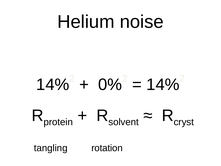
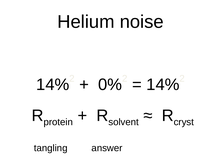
rotation: rotation -> answer
